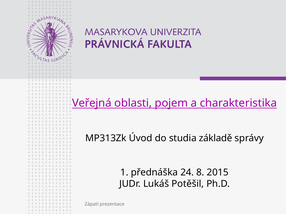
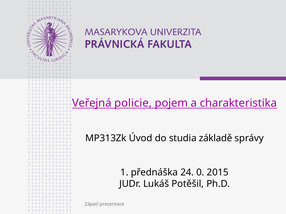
oblasti: oblasti -> policie
8: 8 -> 0
